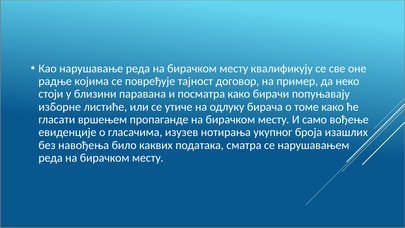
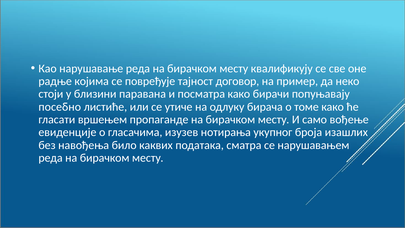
изборне: изборне -> посебно
